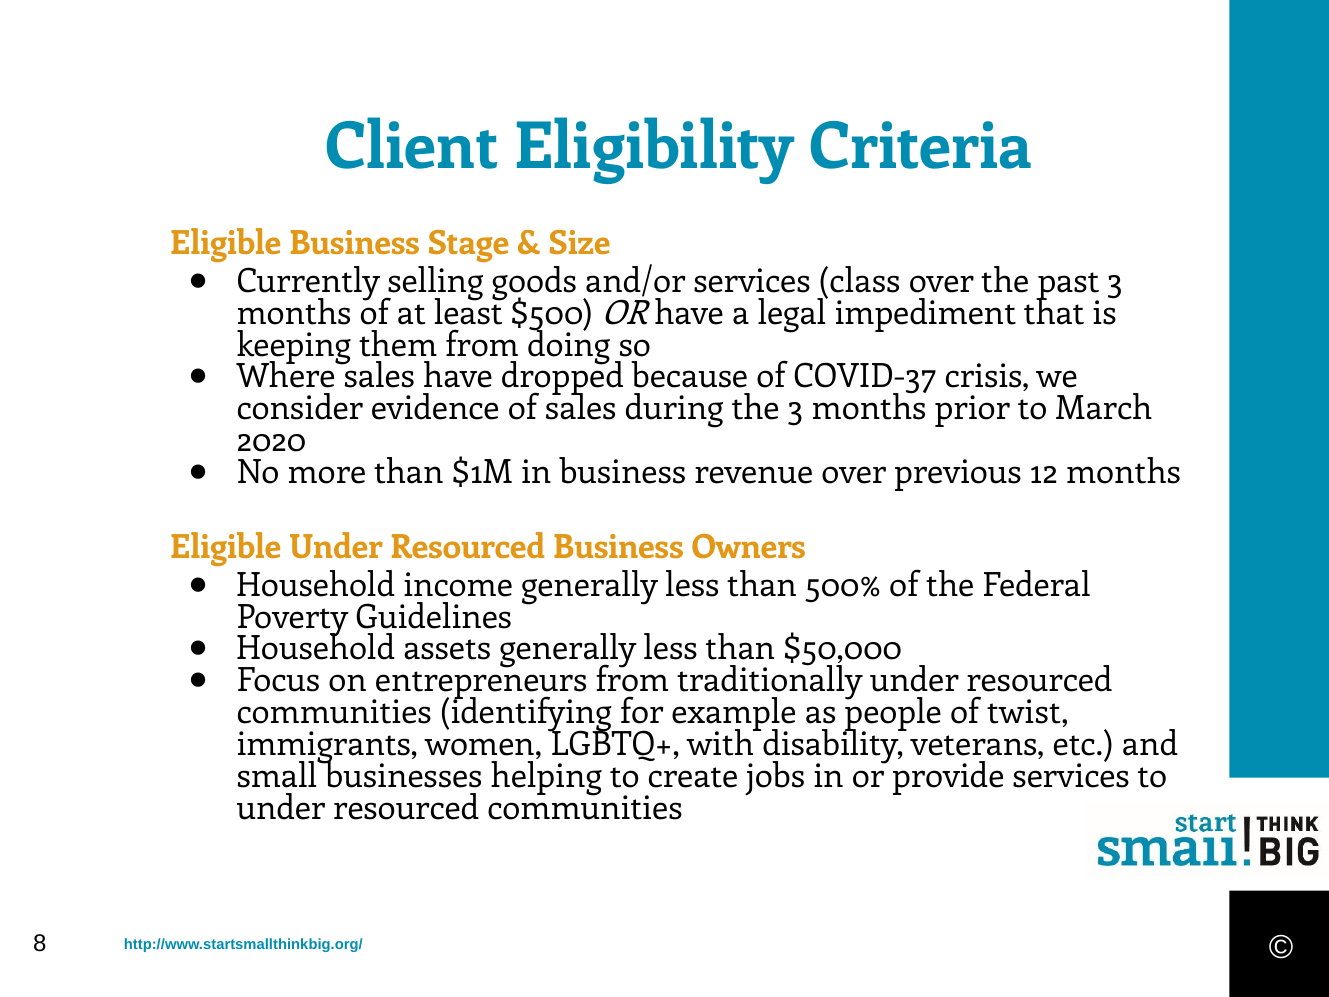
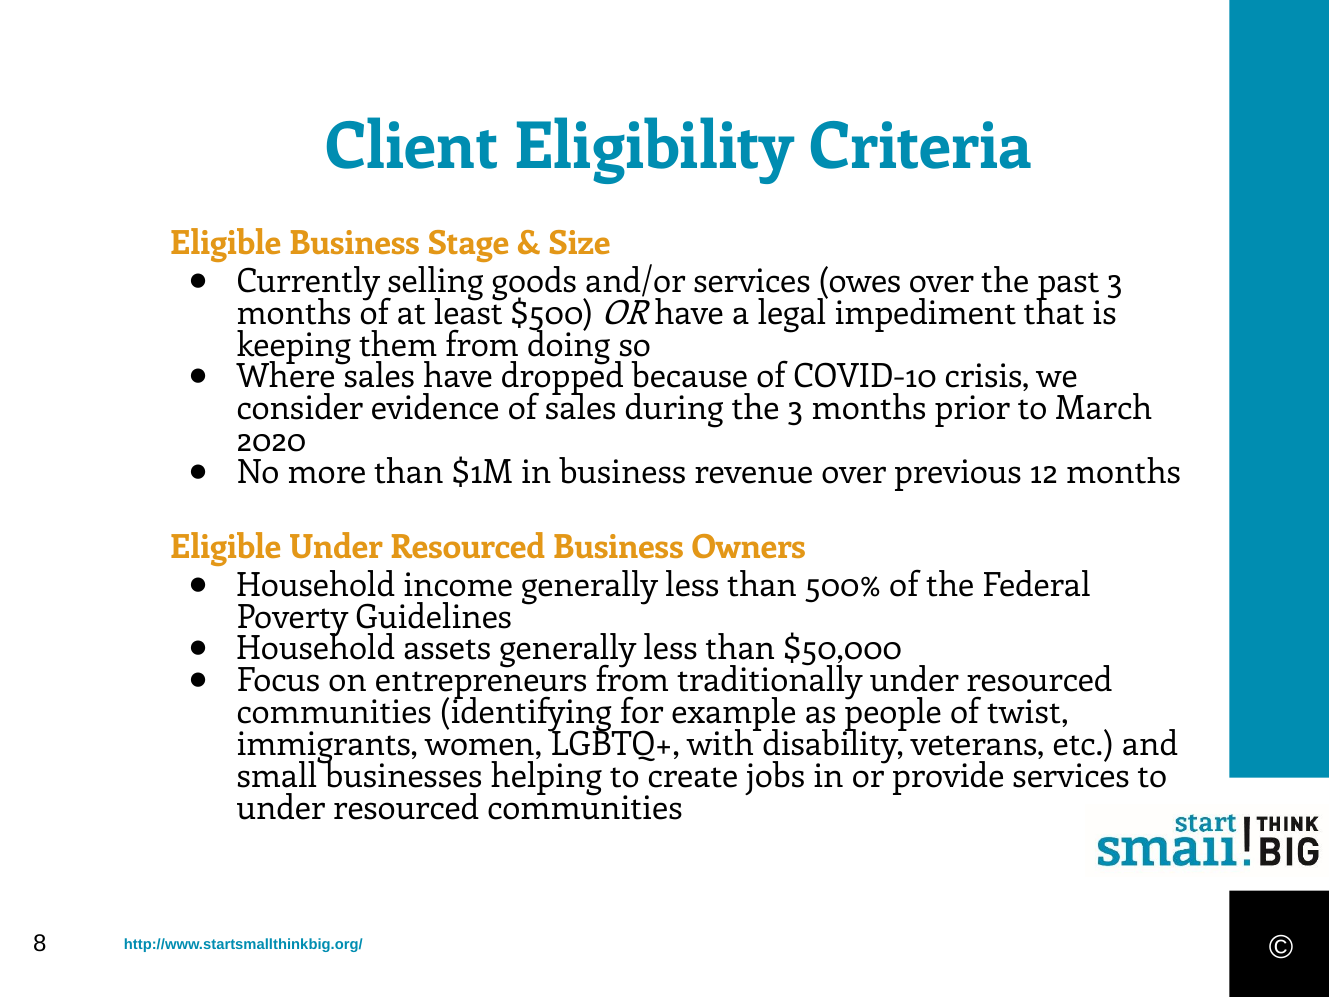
class: class -> owes
COVID-37: COVID-37 -> COVID-10
